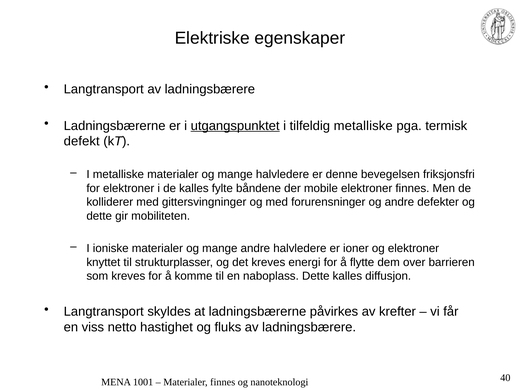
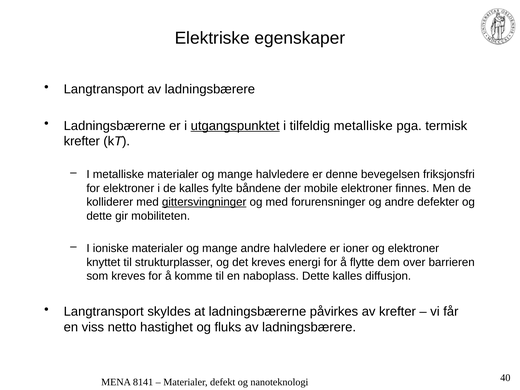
defekt at (82, 141): defekt -> krefter
gittersvingninger underline: none -> present
1001: 1001 -> 8141
Materialer finnes: finnes -> defekt
